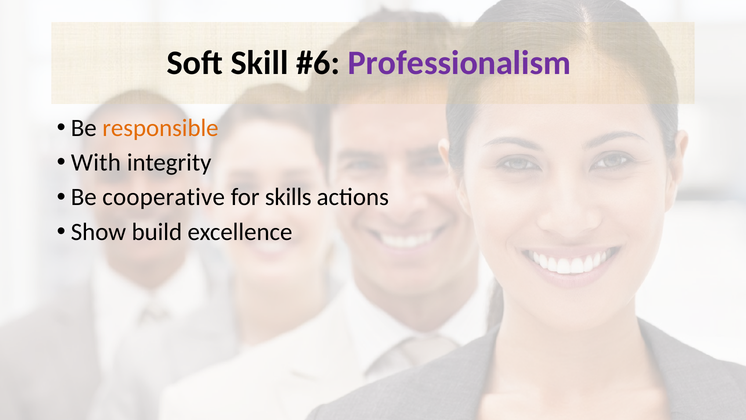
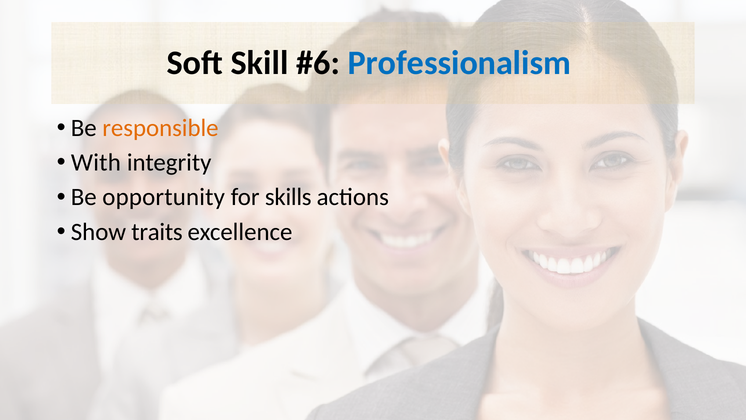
Professionalism colour: purple -> blue
cooperative: cooperative -> opportunity
build: build -> traits
